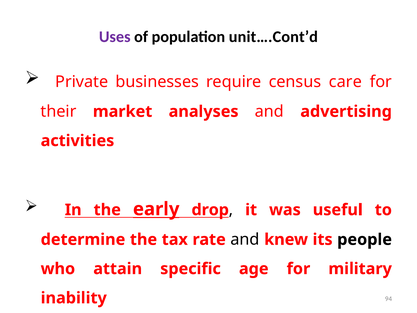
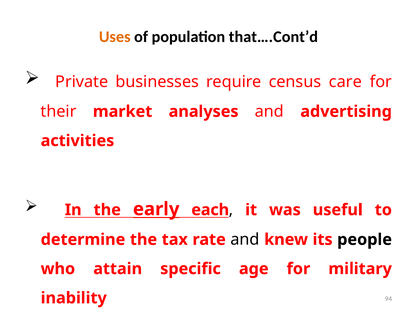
Uses colour: purple -> orange
unit….Cont’d: unit….Cont’d -> that….Cont’d
drop: drop -> each
